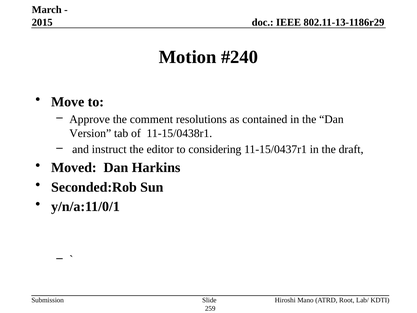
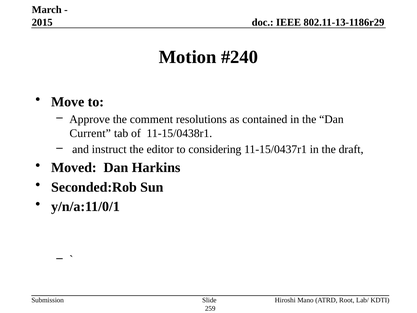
Version: Version -> Current
